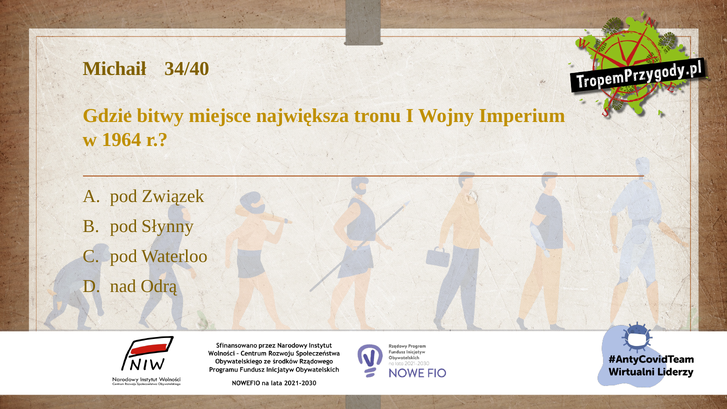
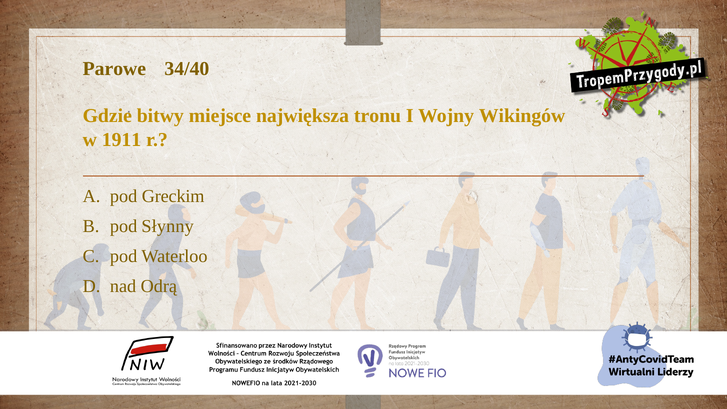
Michaił: Michaił -> Parowe
Imperium: Imperium -> Wikingów
1964: 1964 -> 1911
Związek: Związek -> Greckim
